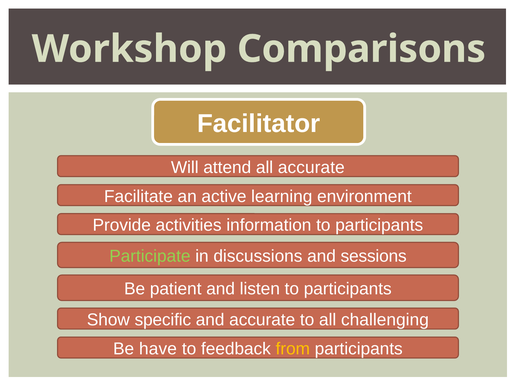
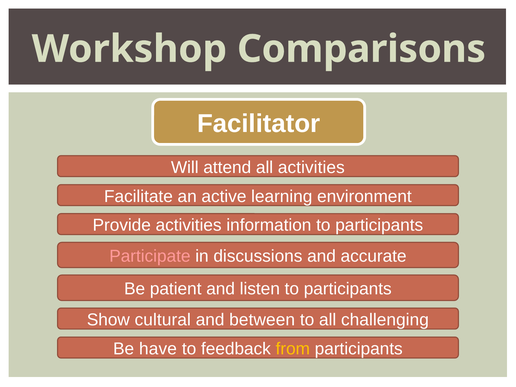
all accurate: accurate -> activities
Participate colour: light green -> pink
sessions: sessions -> accurate
specific: specific -> cultural
and accurate: accurate -> between
